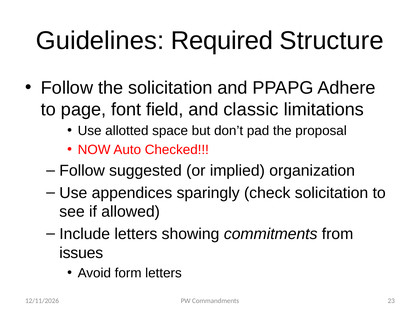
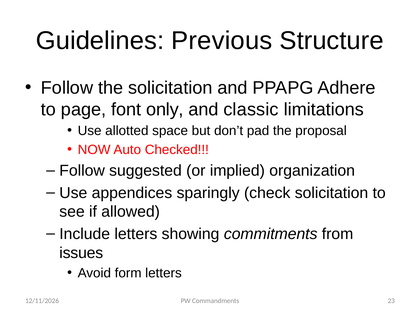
Required: Required -> Previous
field: field -> only
